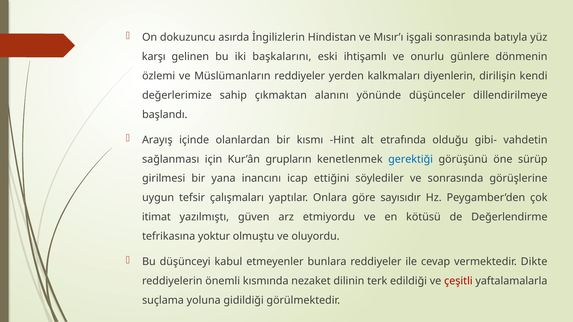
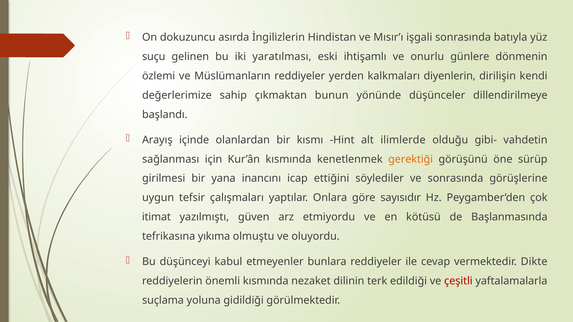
karşı: karşı -> suçu
başkalarını: başkalarını -> yaratılması
alanını: alanını -> bunun
etrafında: etrafında -> ilimlerde
Kur’ân grupların: grupların -> kısmında
gerektiği colour: blue -> orange
Değerlendirme: Değerlendirme -> Başlanmasında
yoktur: yoktur -> yıkıma
